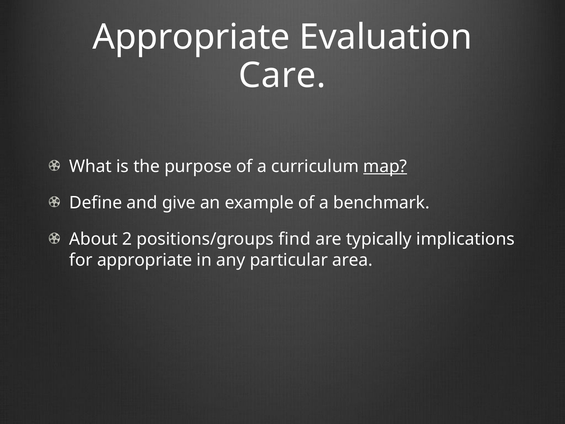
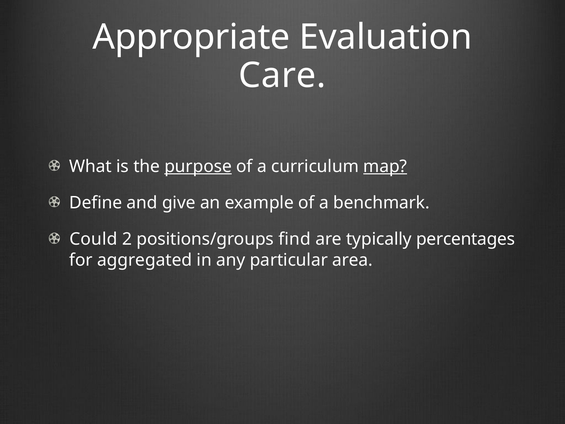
purpose underline: none -> present
About: About -> Could
implications: implications -> percentages
for appropriate: appropriate -> aggregated
